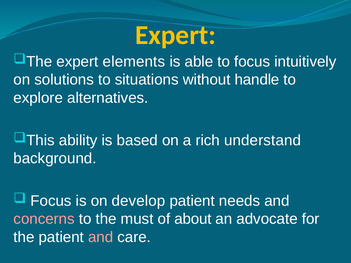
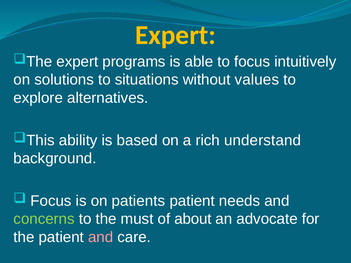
elements: elements -> programs
handle: handle -> values
develop: develop -> patients
concerns colour: pink -> light green
